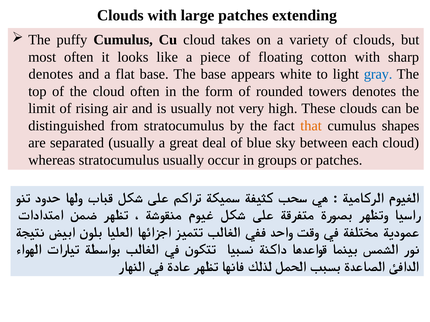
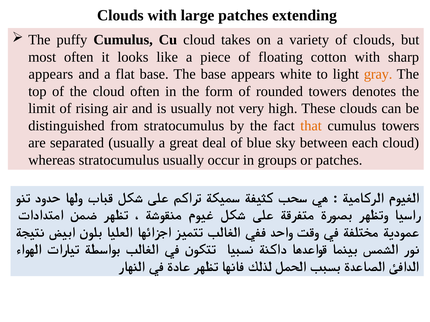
denotes at (51, 74): denotes -> appears
gray colour: blue -> orange
cumulus shapes: shapes -> towers
